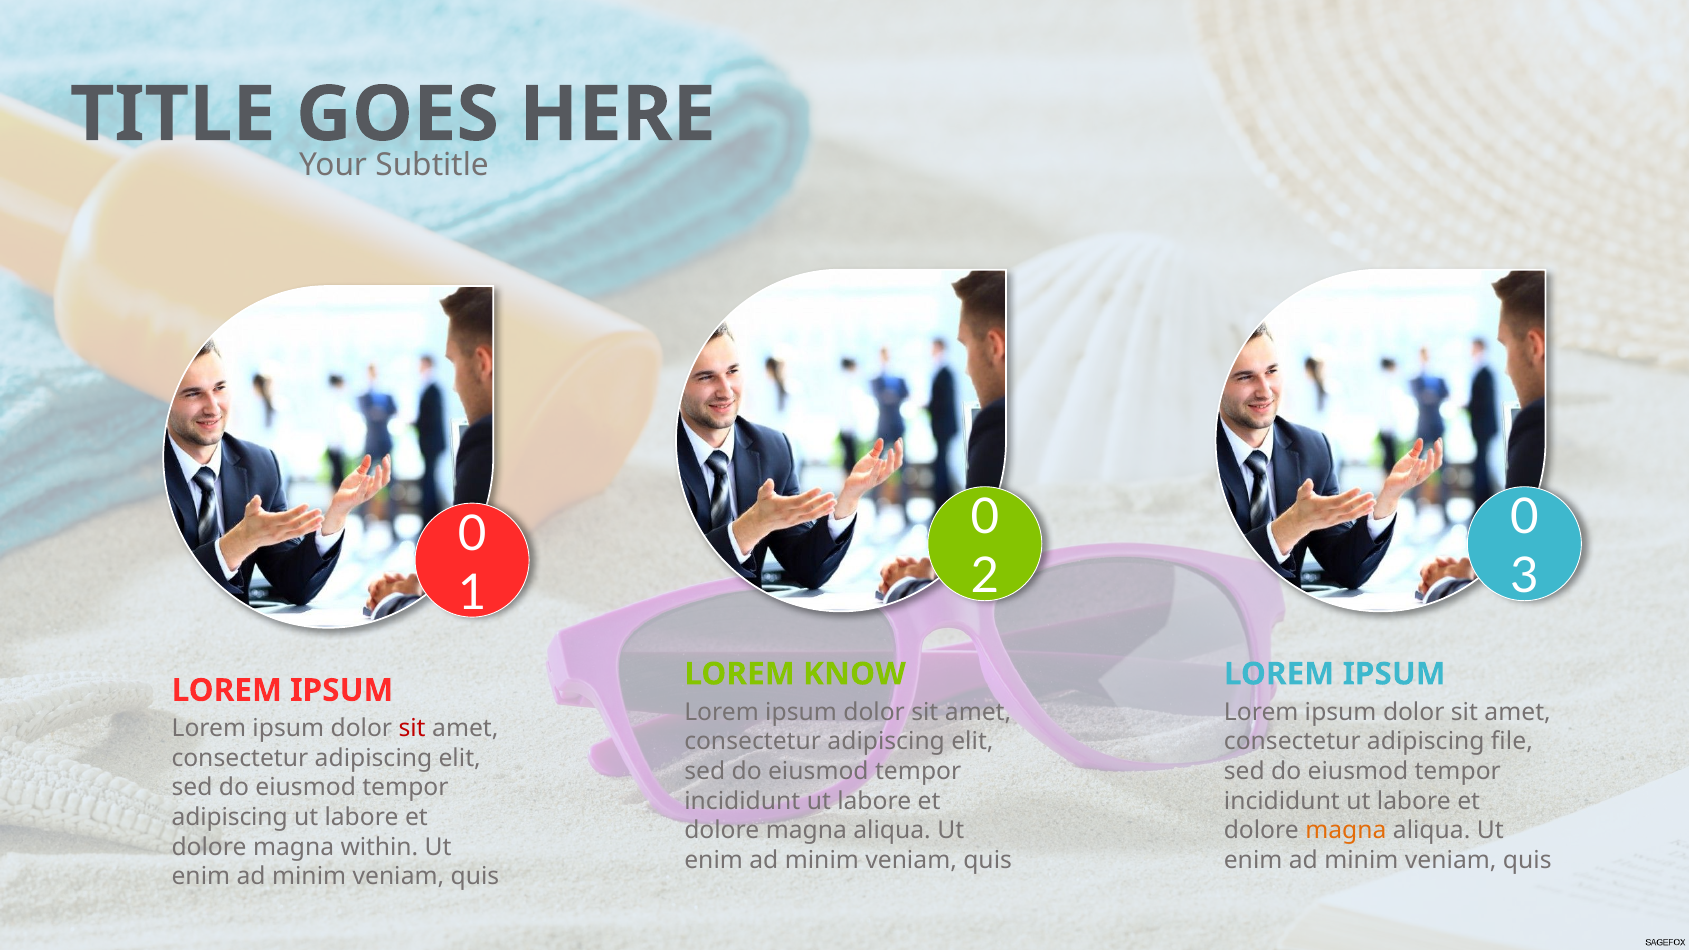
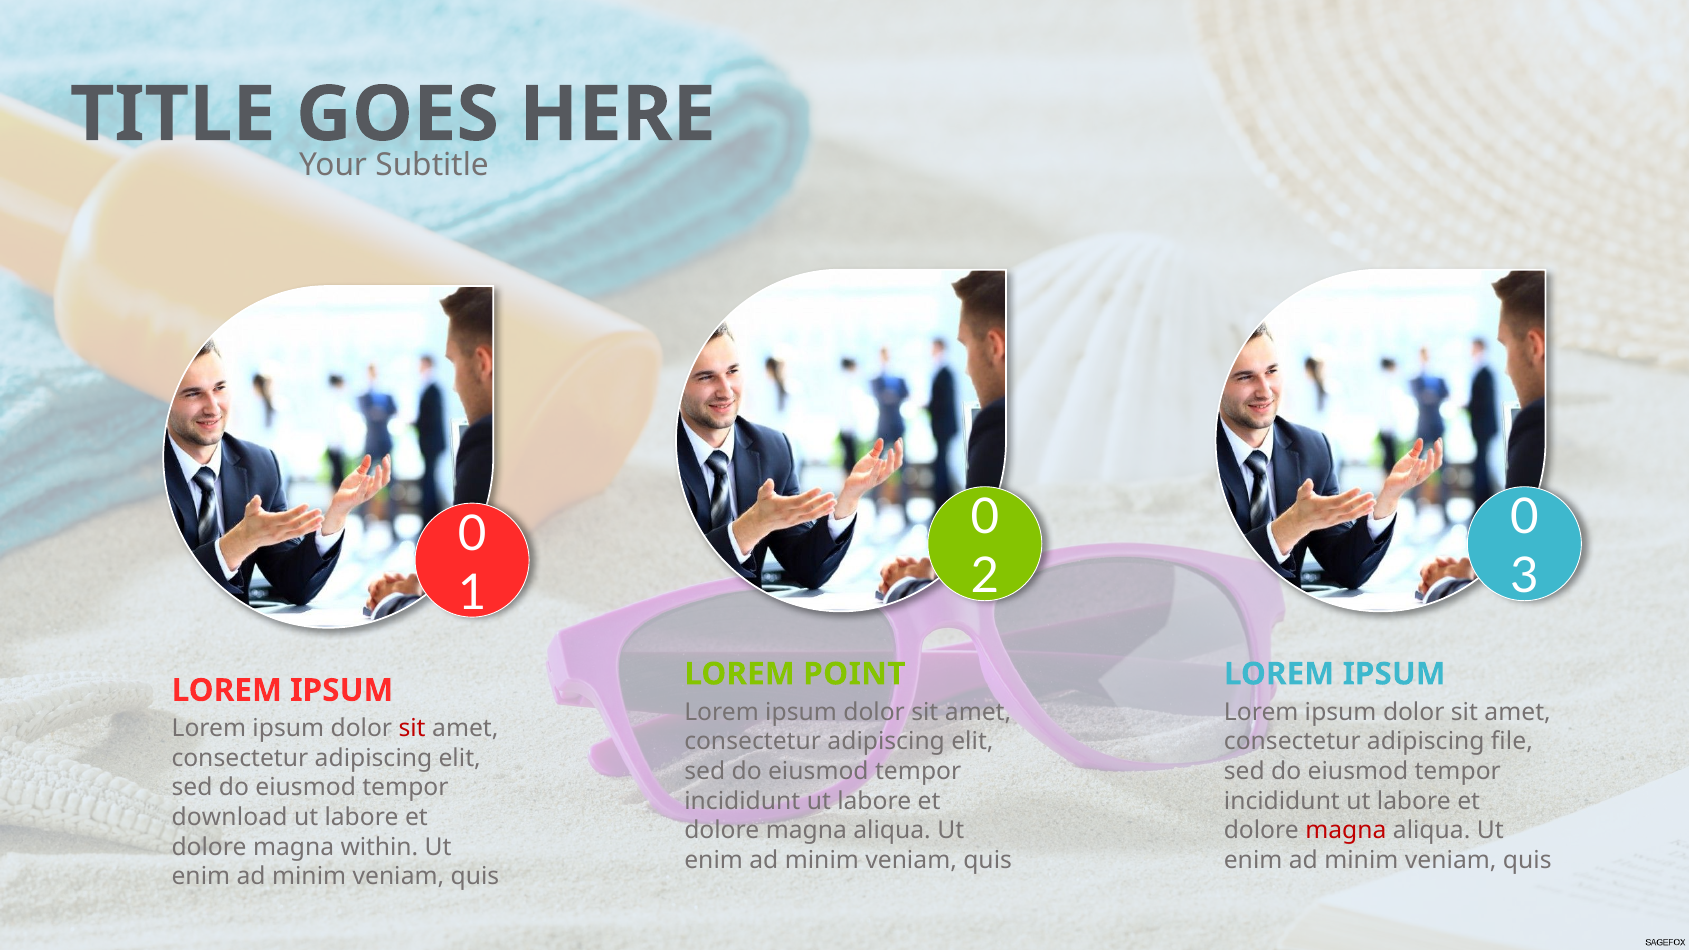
KNOW: KNOW -> POINT
adipiscing at (230, 817): adipiscing -> download
magna at (1346, 831) colour: orange -> red
